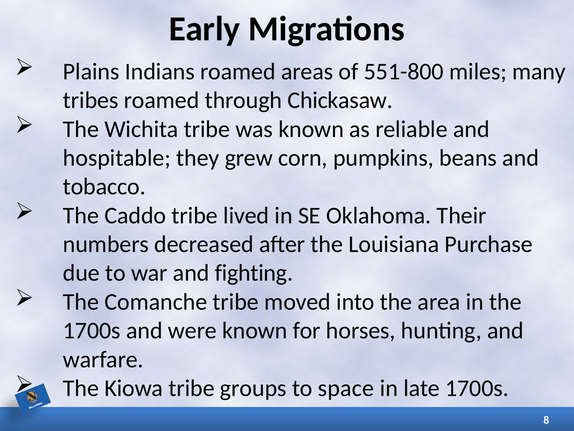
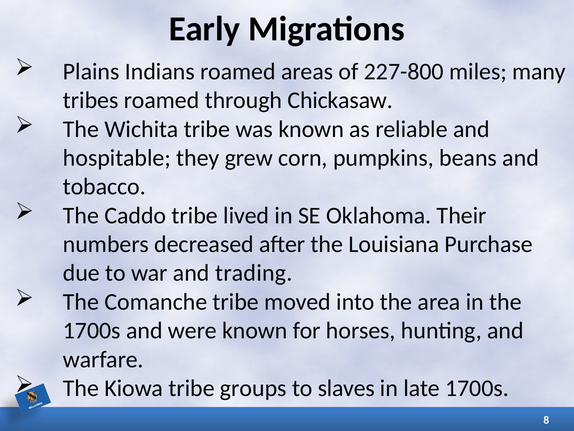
551-800: 551-800 -> 227-800
fighting: fighting -> trading
space: space -> slaves
